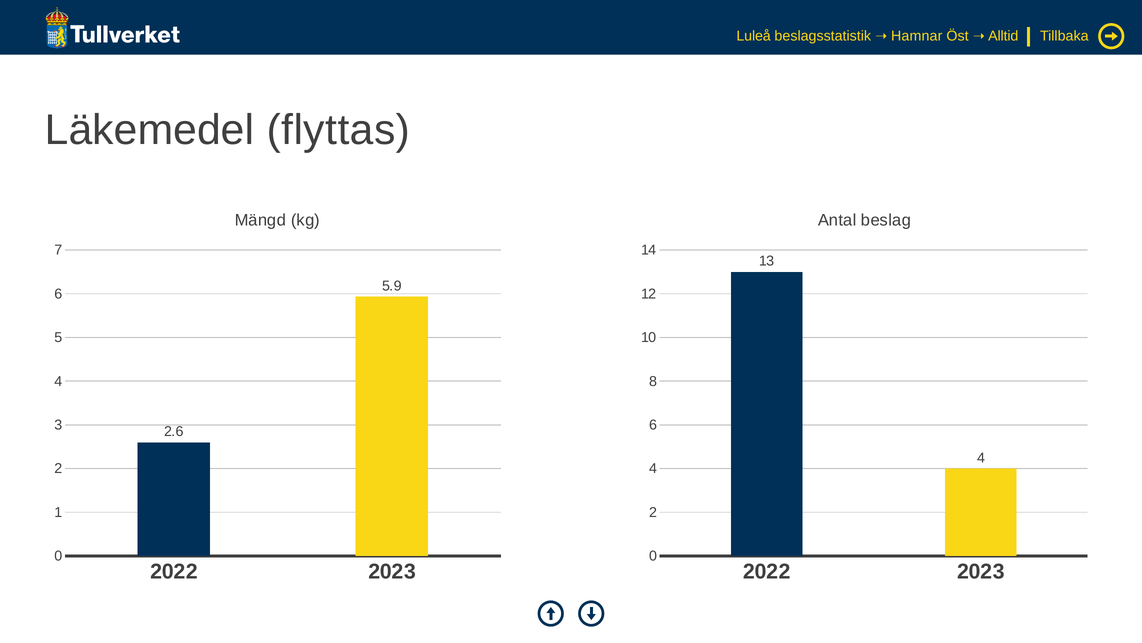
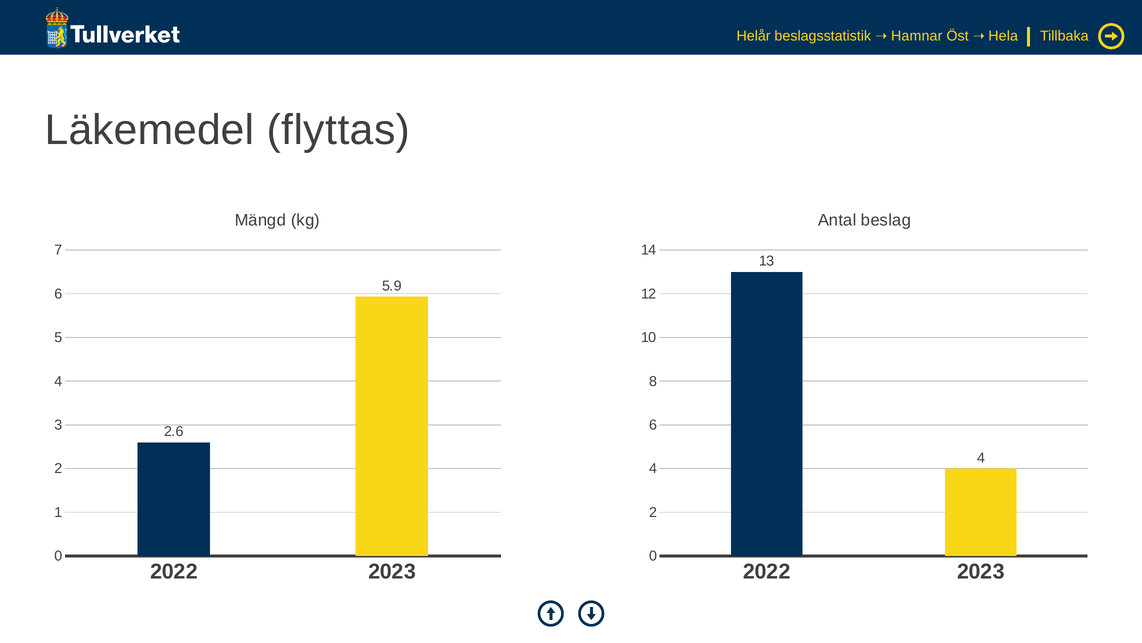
Luleå: Luleå -> Helår
Alltid: Alltid -> Hela
